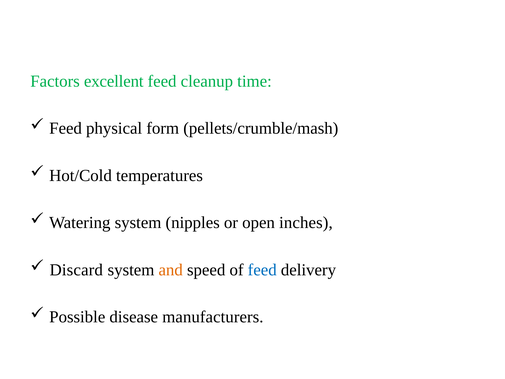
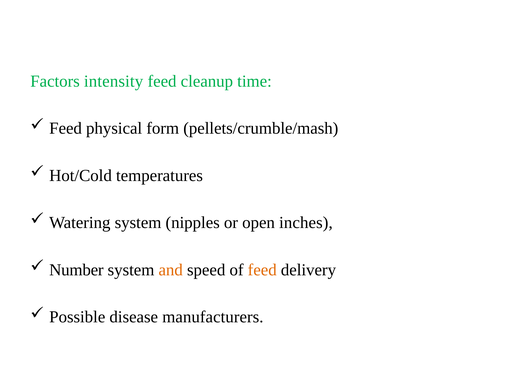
excellent: excellent -> intensity
Discard: Discard -> Number
feed at (262, 270) colour: blue -> orange
